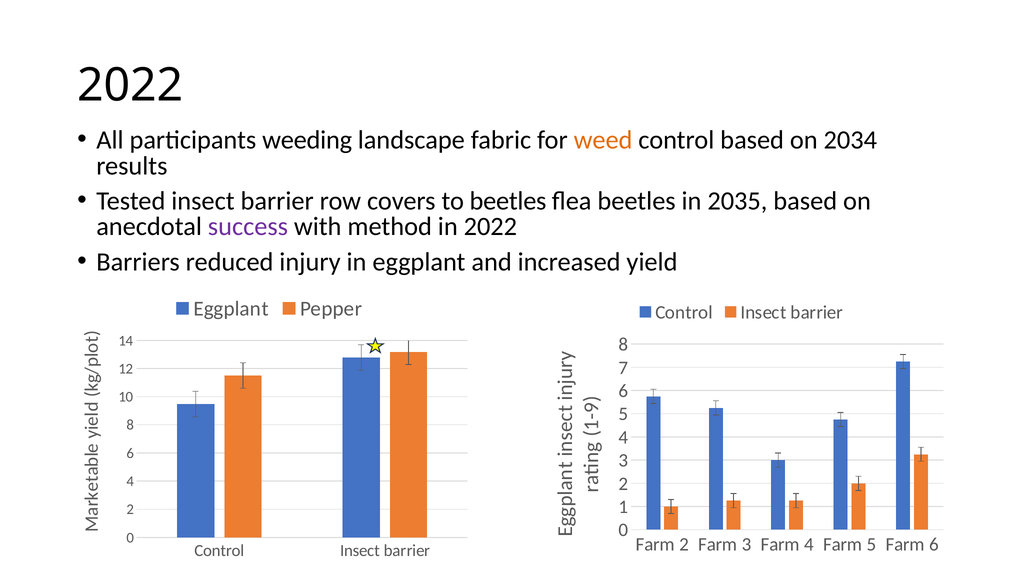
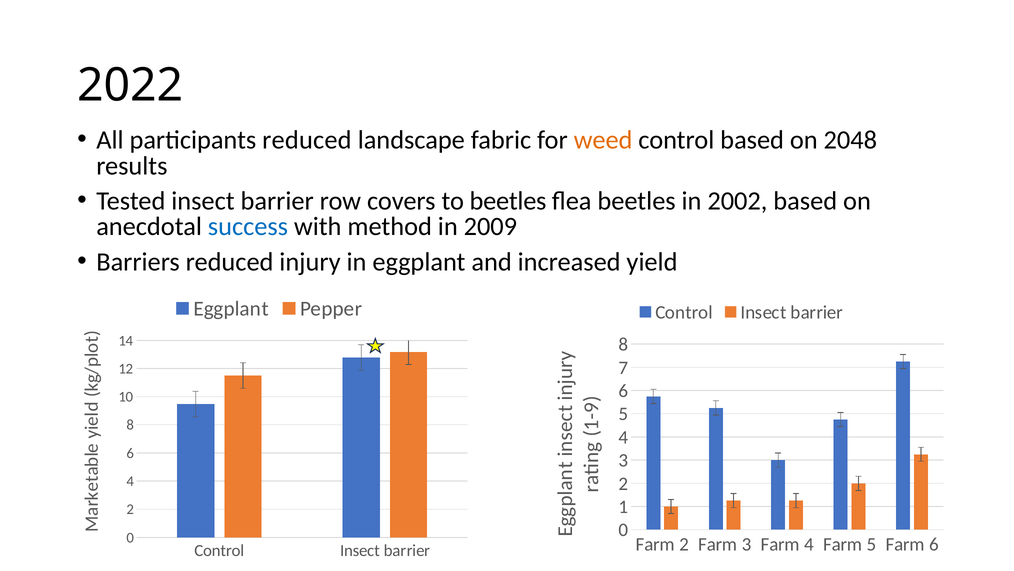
participants weeding: weeding -> reduced
2034: 2034 -> 2048
2035: 2035 -> 2002
success colour: purple -> blue
in 2022: 2022 -> 2009
